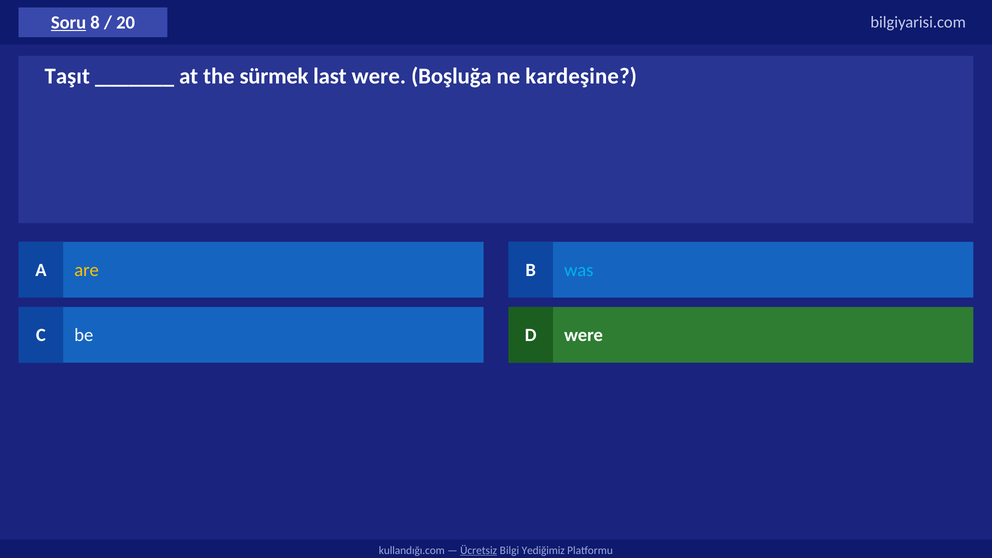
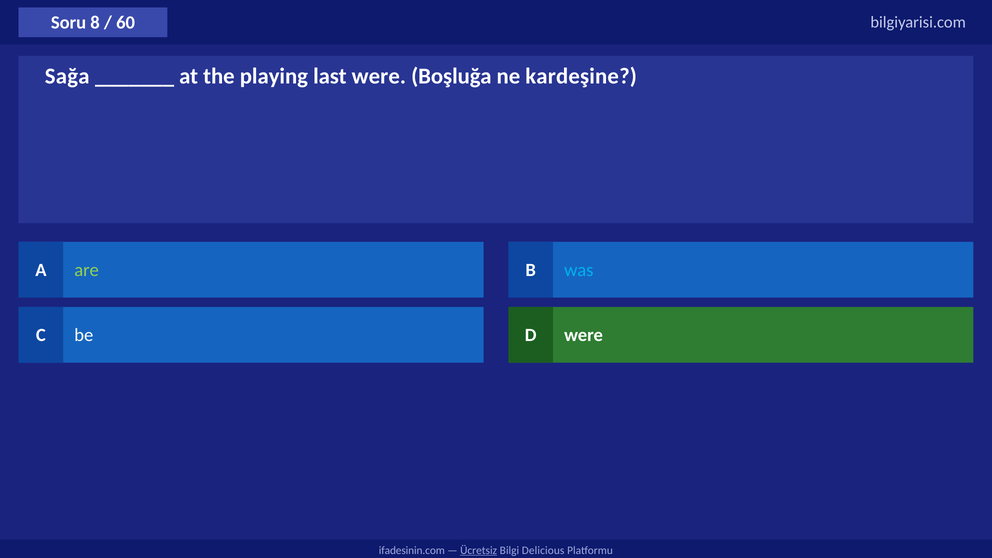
Soru underline: present -> none
20: 20 -> 60
Taşıt: Taşıt -> Sağa
sürmek: sürmek -> playing
are colour: yellow -> light green
kullandığı.com: kullandığı.com -> ifadesinin.com
Yediğimiz: Yediğimiz -> Delicious
